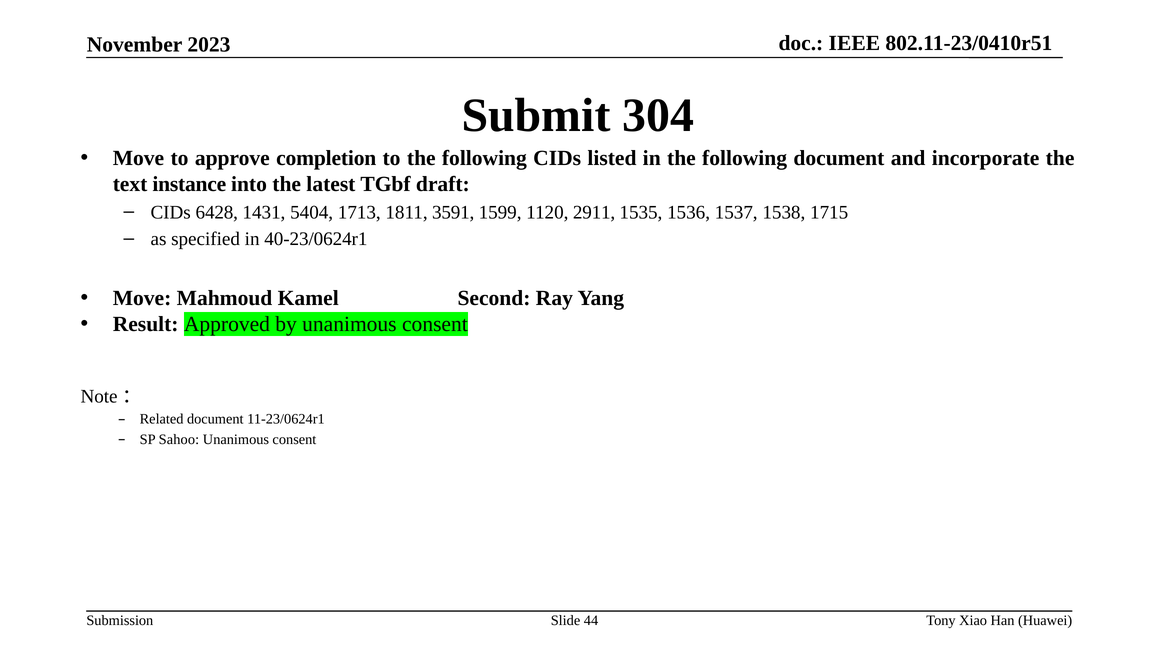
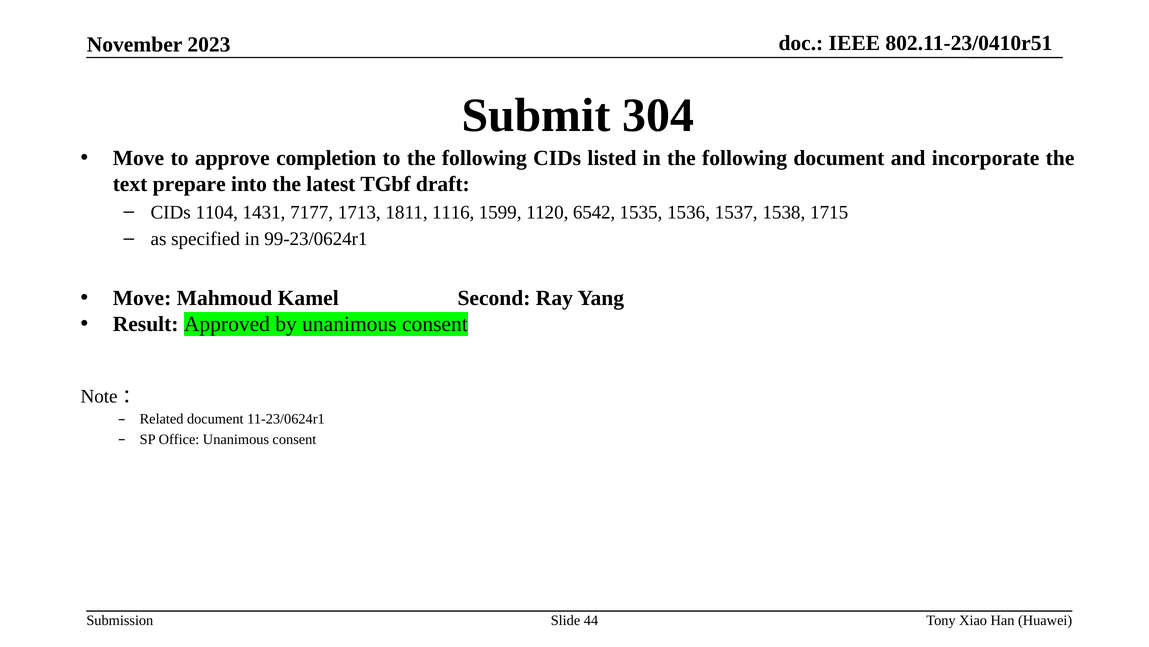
instance: instance -> prepare
6428: 6428 -> 1104
5404: 5404 -> 7177
3591: 3591 -> 1116
2911: 2911 -> 6542
40-23/0624r1: 40-23/0624r1 -> 99-23/0624r1
Sahoo: Sahoo -> Office
